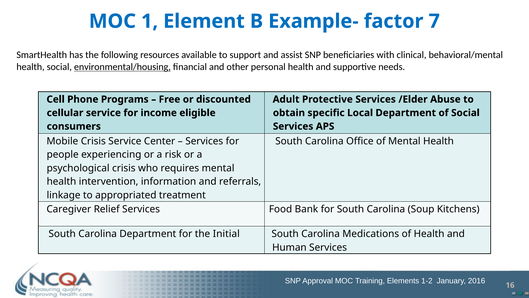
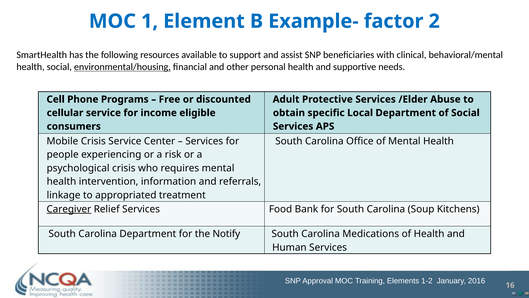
7: 7 -> 2
Caregiver underline: none -> present
Initial: Initial -> Notify
